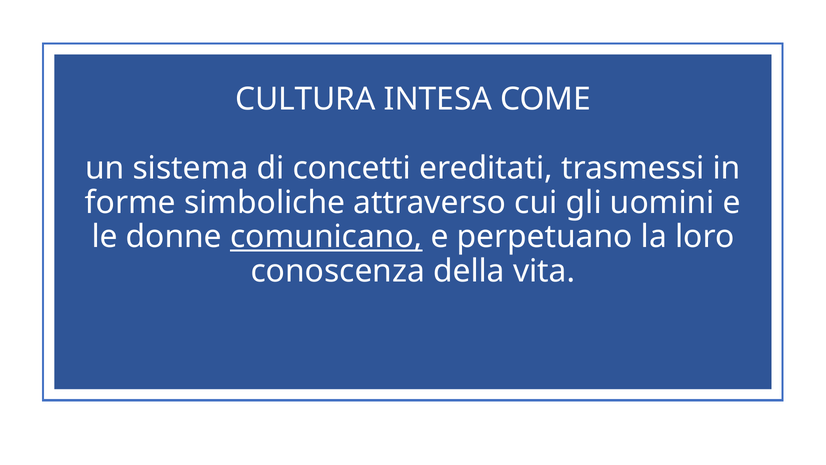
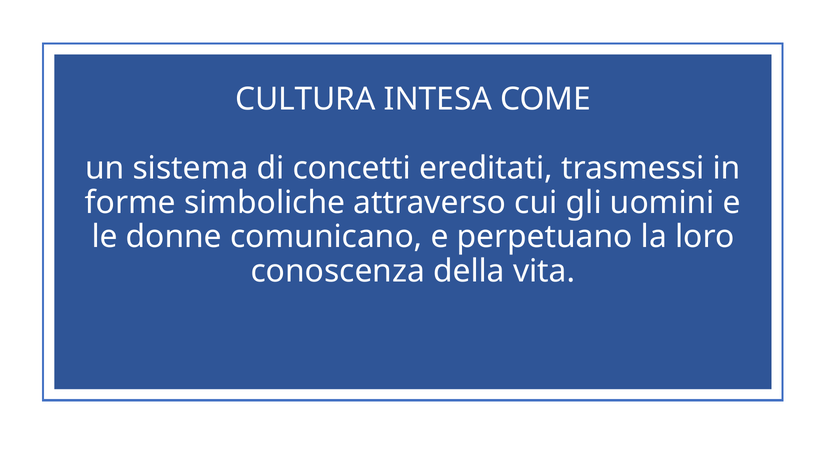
comunicano underline: present -> none
